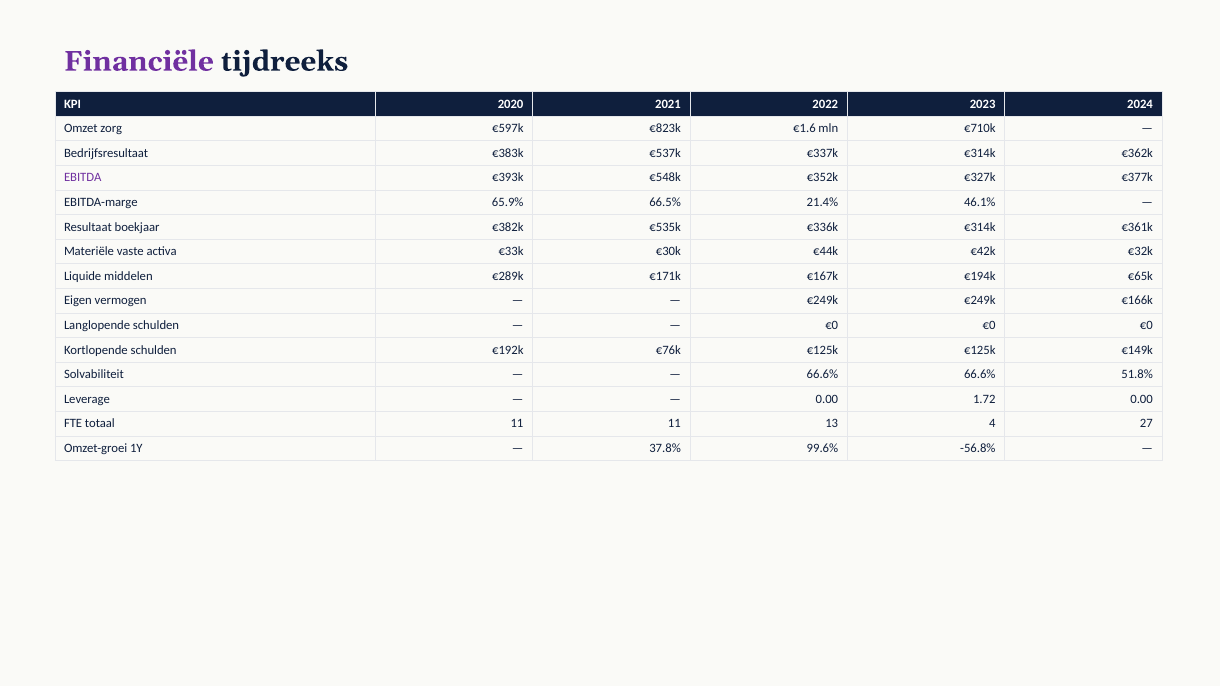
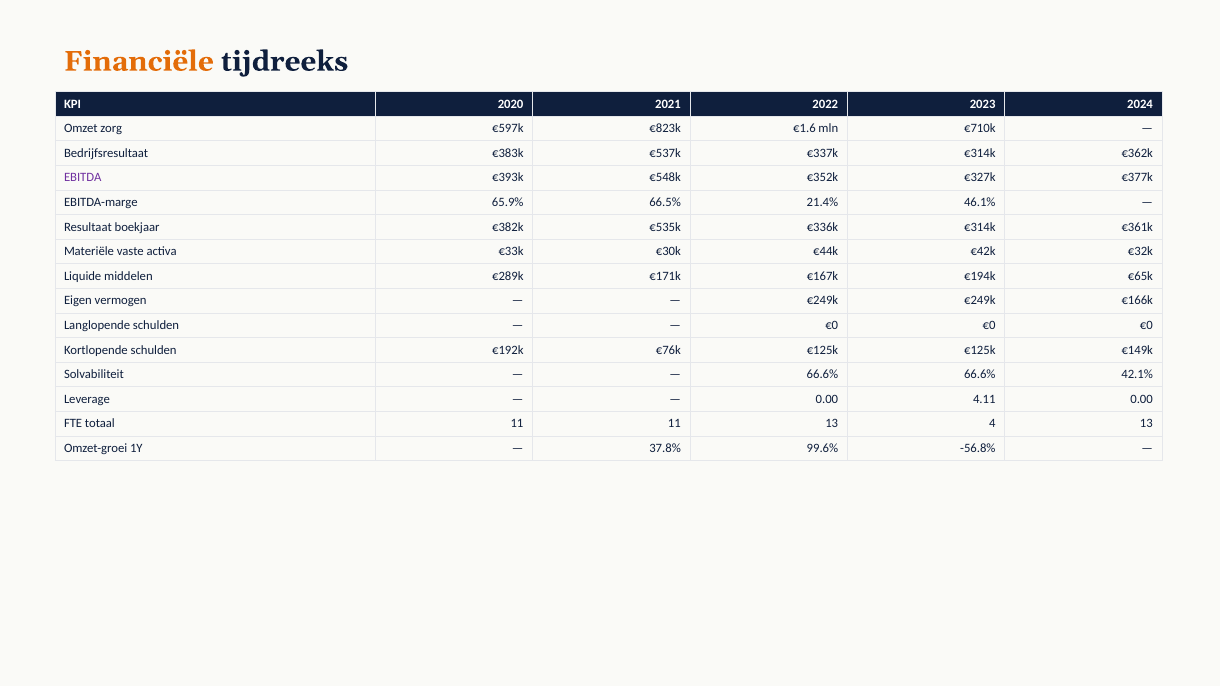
Financiële colour: purple -> orange
51.8%: 51.8% -> 42.1%
1.72: 1.72 -> 4.11
4 27: 27 -> 13
